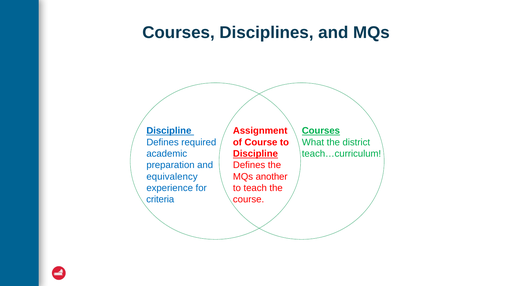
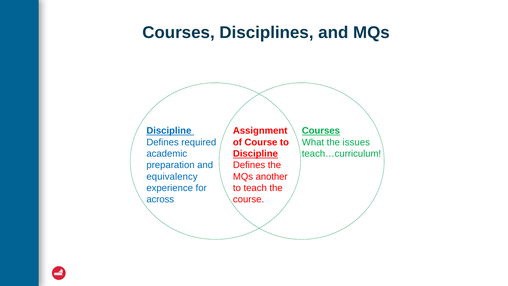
district: district -> issues
criteria: criteria -> across
